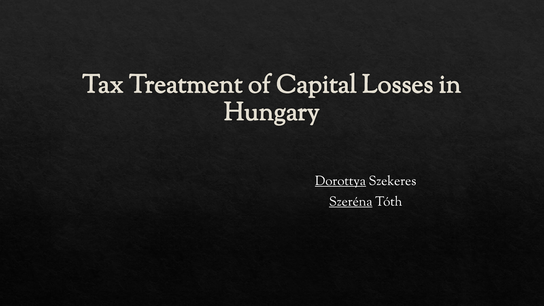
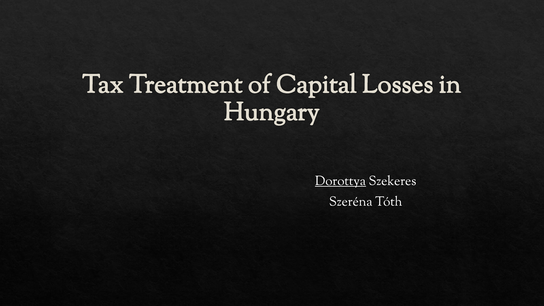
Szeréna underline: present -> none
